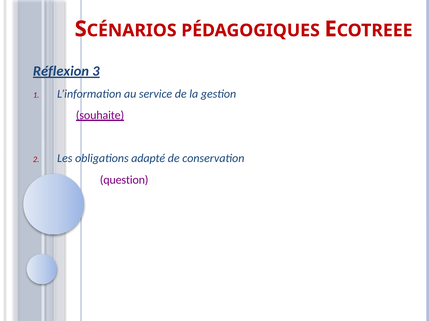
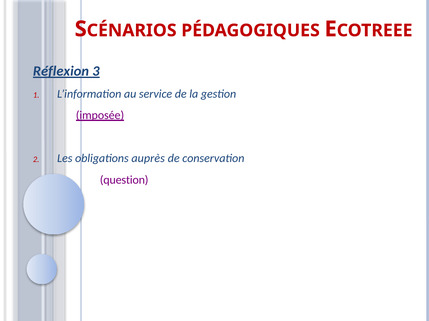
souhaite: souhaite -> imposée
adapté: adapté -> auprès
